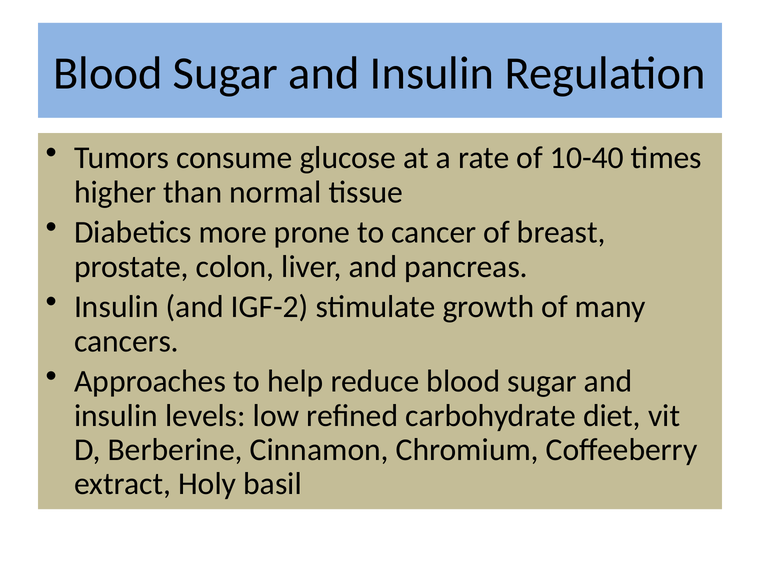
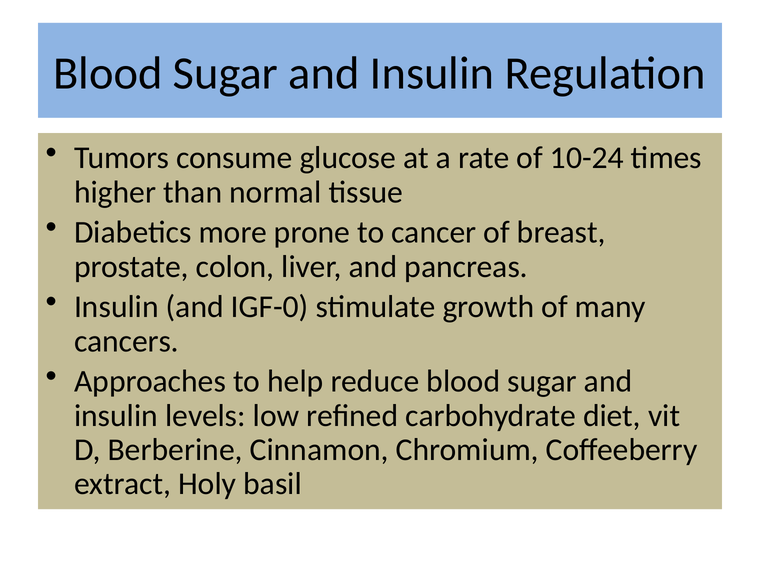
10-40: 10-40 -> 10-24
IGF-2: IGF-2 -> IGF-0
